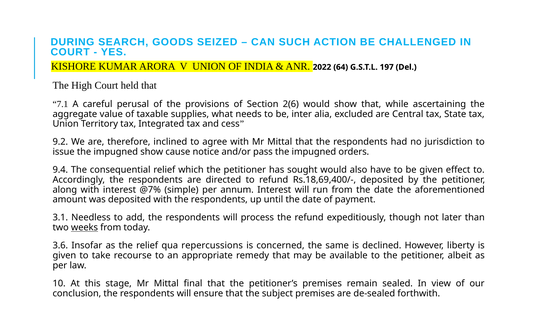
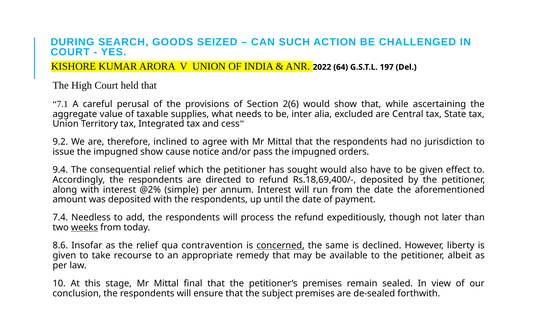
@7%: @7% -> @2%
3.1: 3.1 -> 7.4
3.6: 3.6 -> 8.6
repercussions: repercussions -> contravention
concerned underline: none -> present
